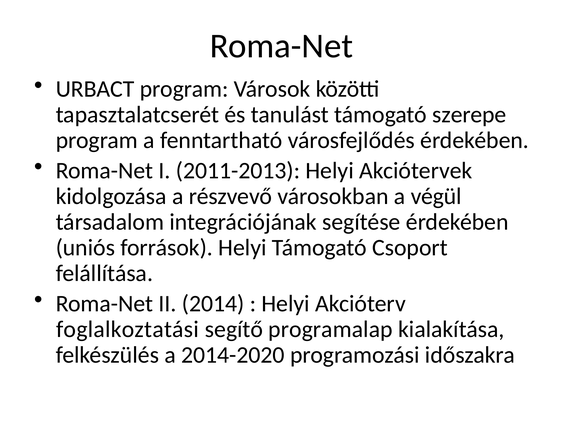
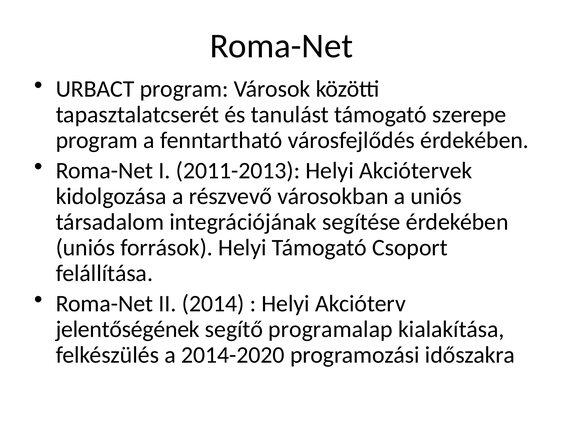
a végül: végül -> uniós
foglalkoztatási: foglalkoztatási -> jelentőségének
